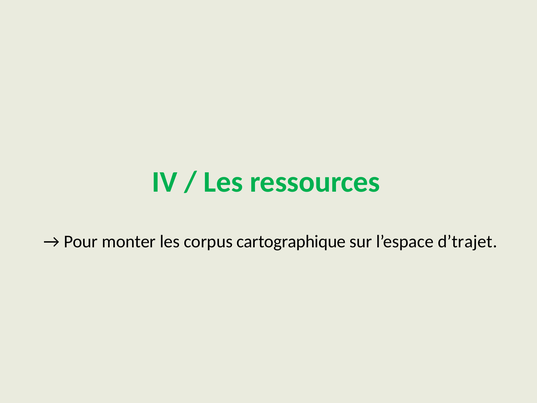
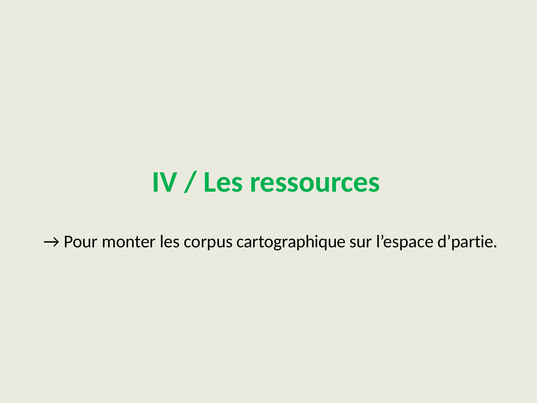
d’trajet: d’trajet -> d’partie
